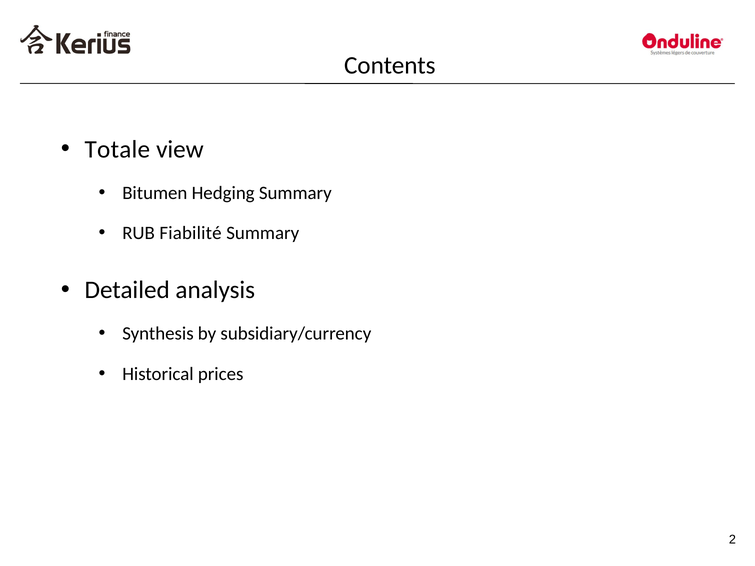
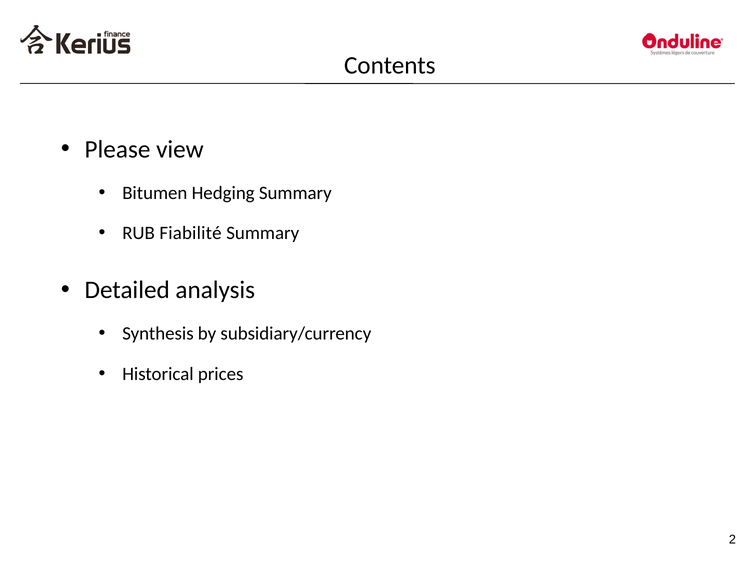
Totale: Totale -> Please
